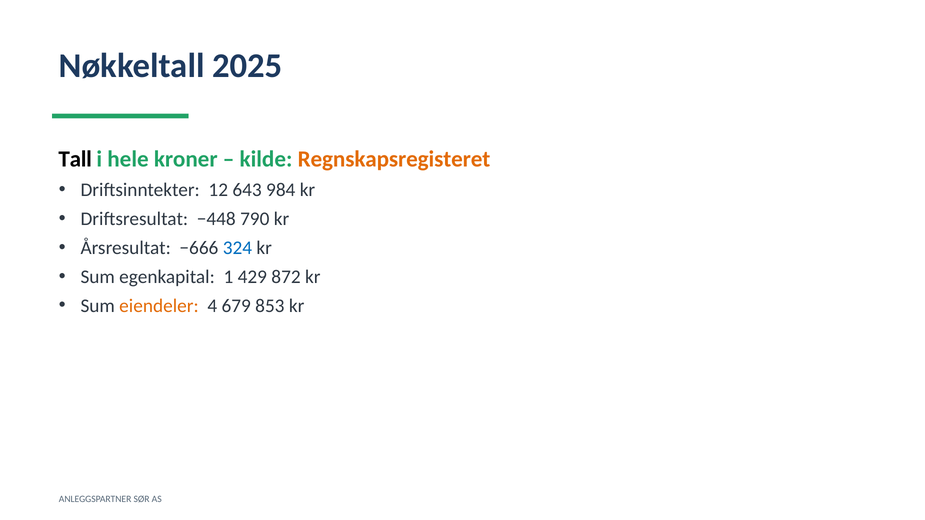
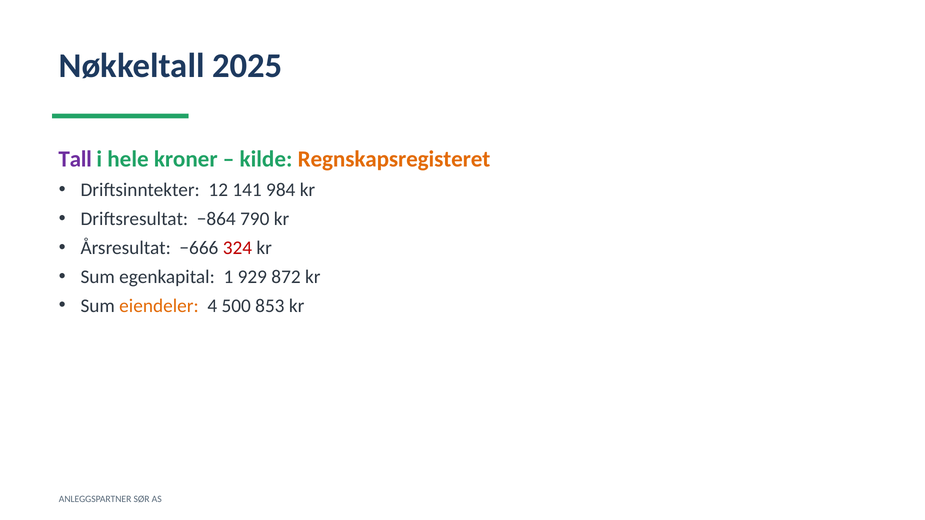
Tall colour: black -> purple
643: 643 -> 141
−448: −448 -> −864
324 colour: blue -> red
429: 429 -> 929
679: 679 -> 500
